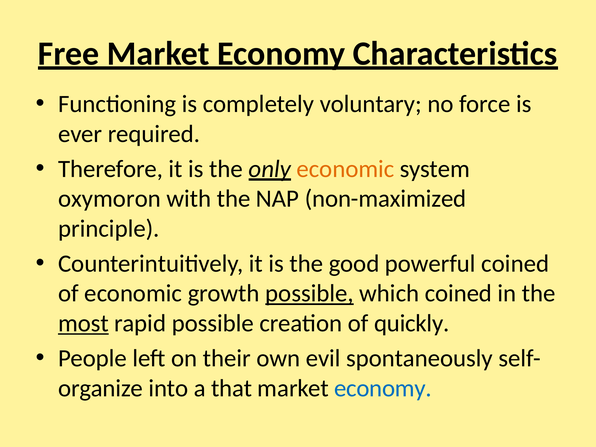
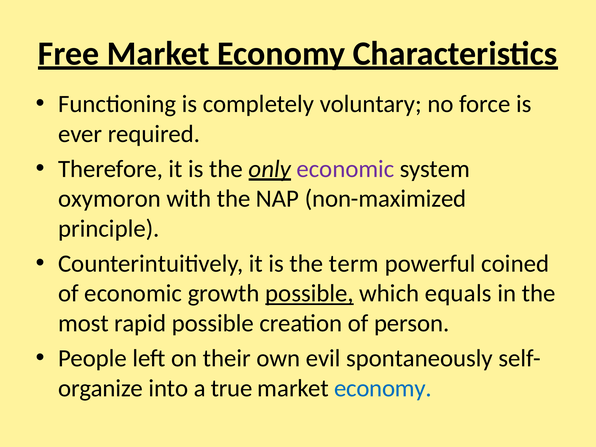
economic at (345, 169) colour: orange -> purple
good: good -> term
which coined: coined -> equals
most underline: present -> none
quickly: quickly -> person
that: that -> true
